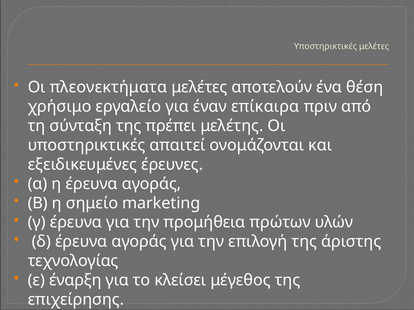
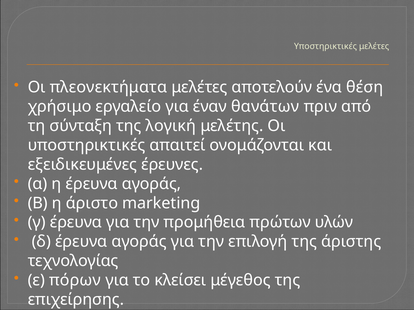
επίκαιρα: επίκαιρα -> θανάτων
πρέπει: πρέπει -> λογική
σημείο: σημείο -> άριστο
έναρξη: έναρξη -> πόρων
